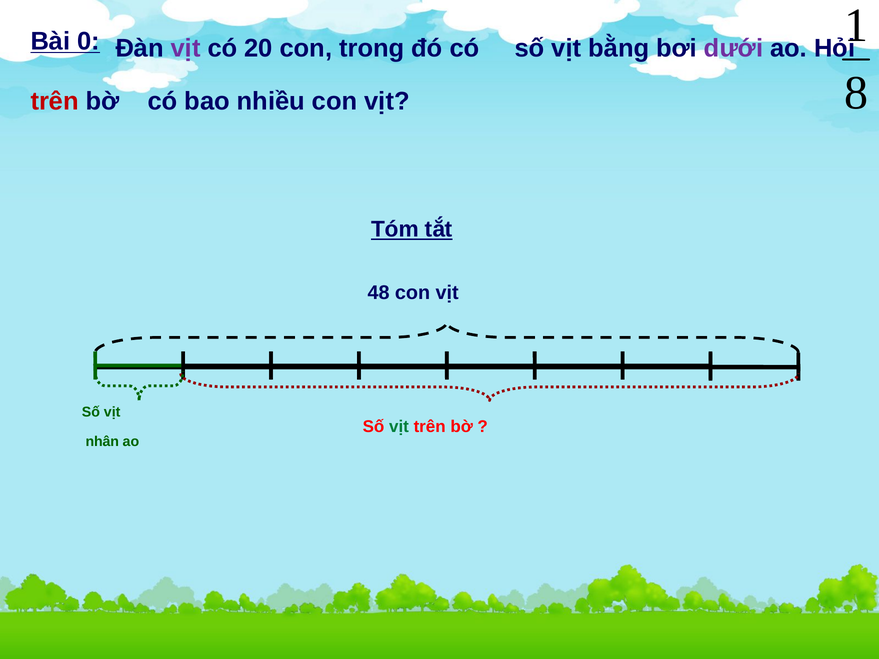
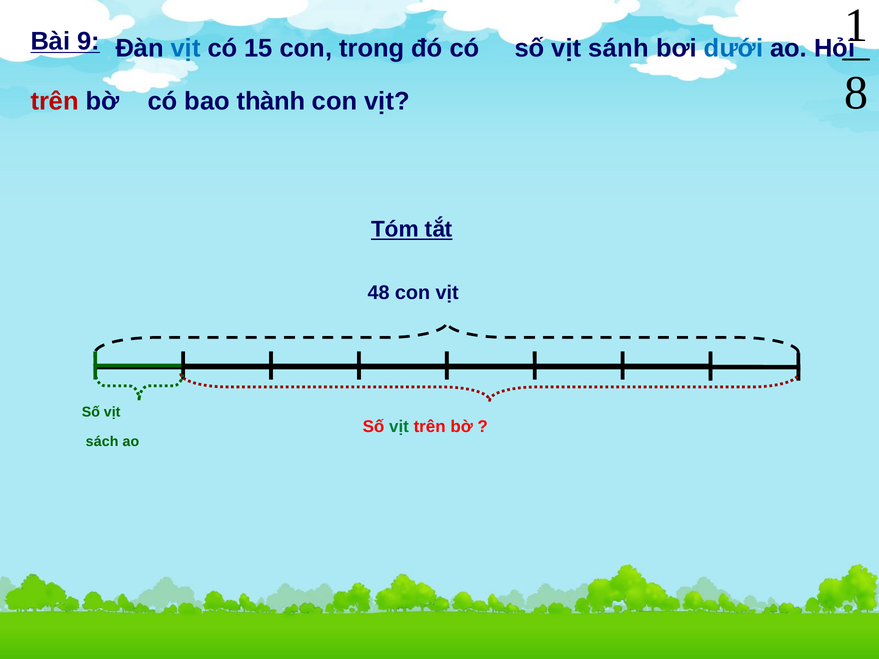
0: 0 -> 9
vịt at (186, 48) colour: purple -> blue
20: 20 -> 15
bằng: bằng -> sánh
dưới colour: purple -> blue
nhiều: nhiều -> thành
nhân: nhân -> sách
